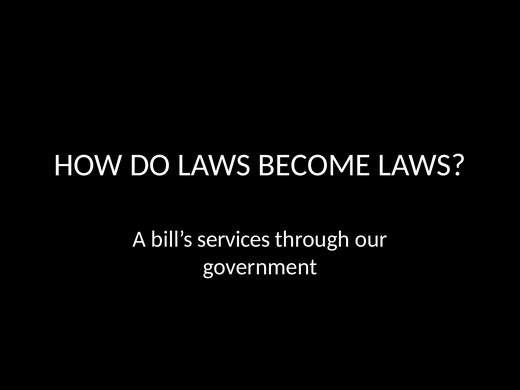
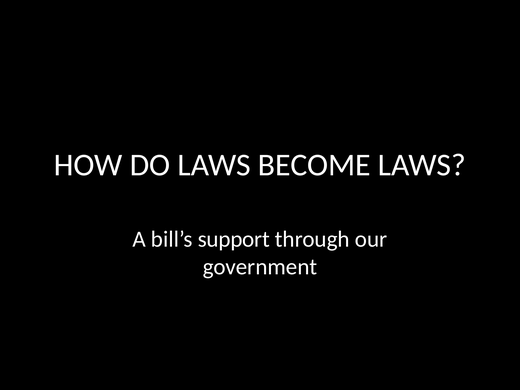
services: services -> support
